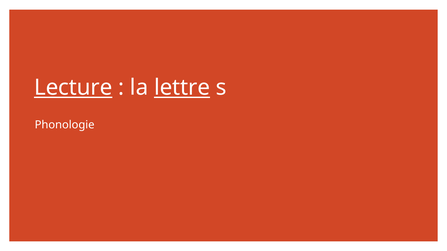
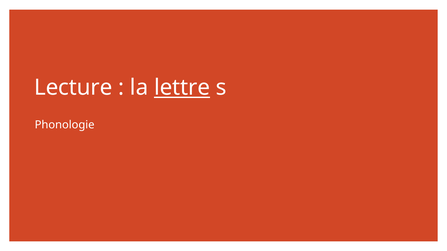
Lecture underline: present -> none
